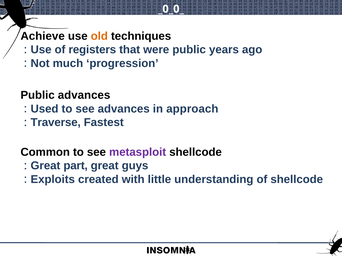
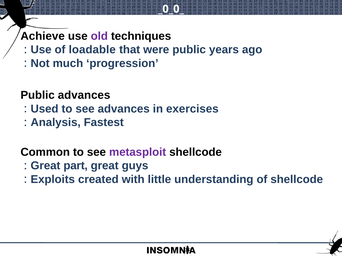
old colour: orange -> purple
registers: registers -> loadable
approach: approach -> exercises
Traverse: Traverse -> Analysis
